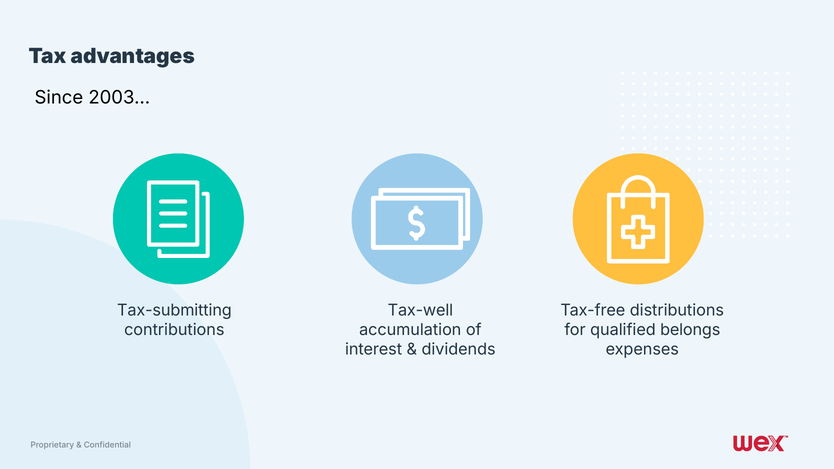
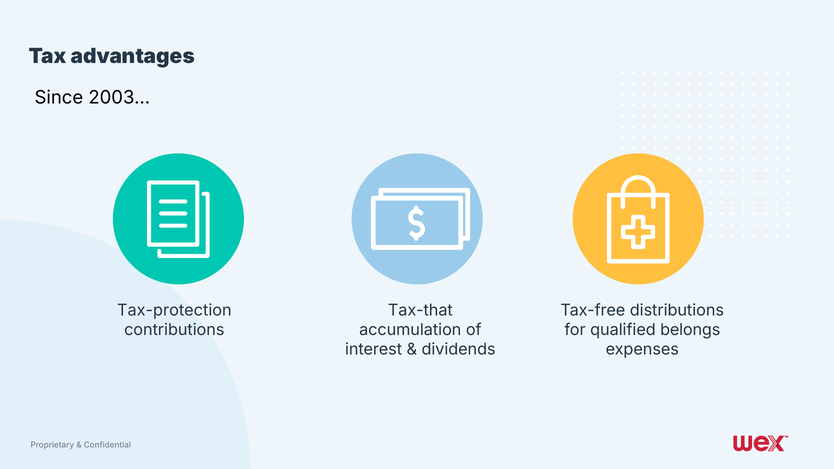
Tax-submitting: Tax-submitting -> Tax-protection
Tax-well: Tax-well -> Tax-that
